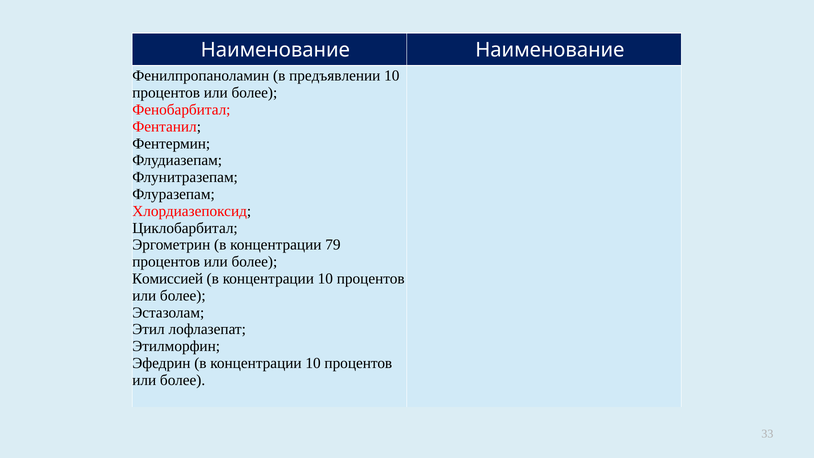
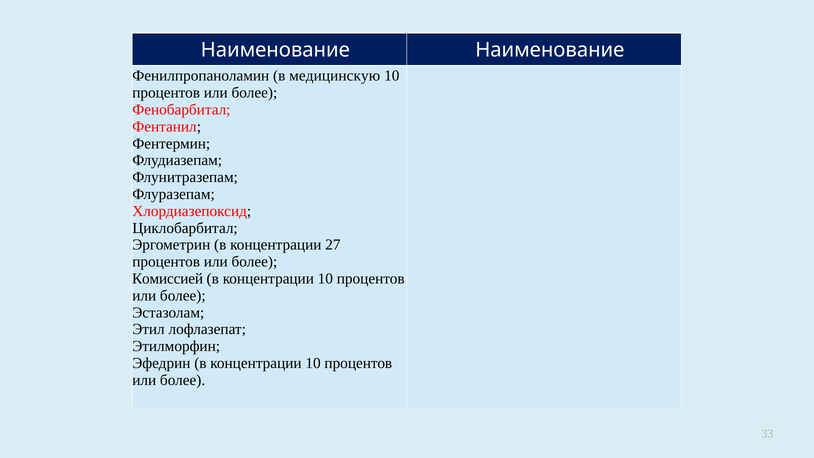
предъявлении: предъявлении -> медицинскую
79: 79 -> 27
